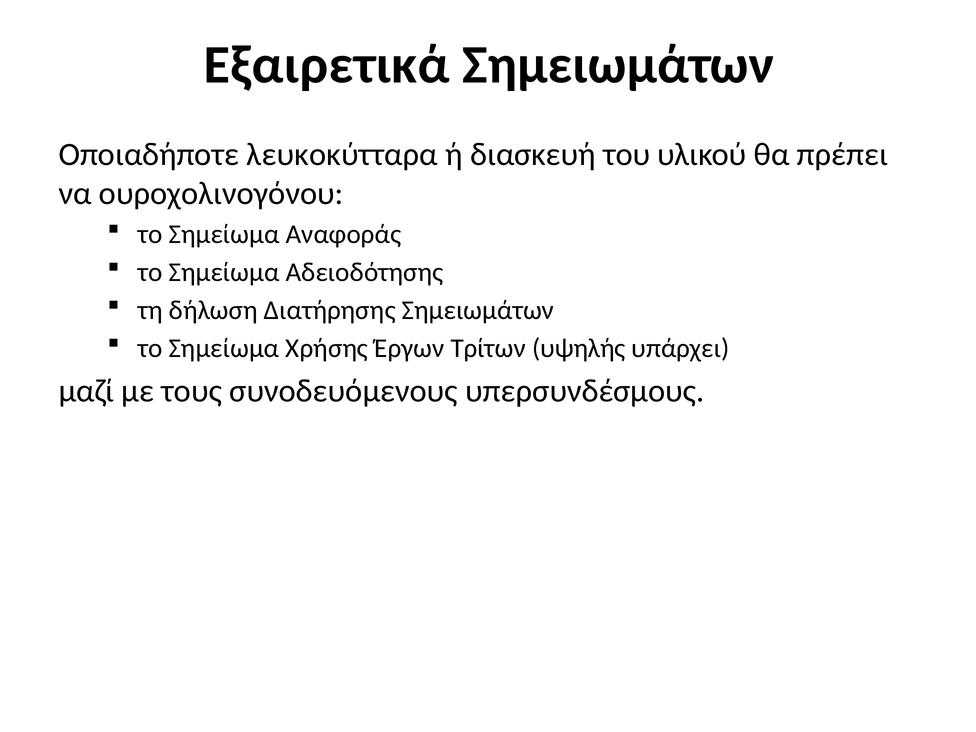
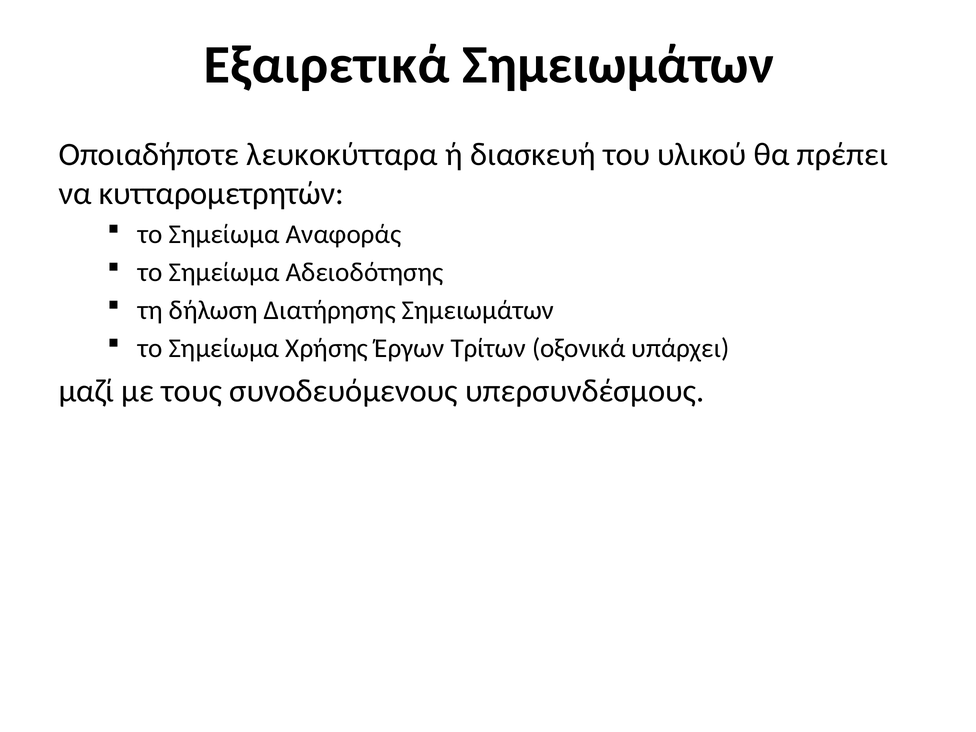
ουροχολινογόνου: ουροχολινογόνου -> κυτταρομετρητών
υψηλής: υψηλής -> οξονικά
